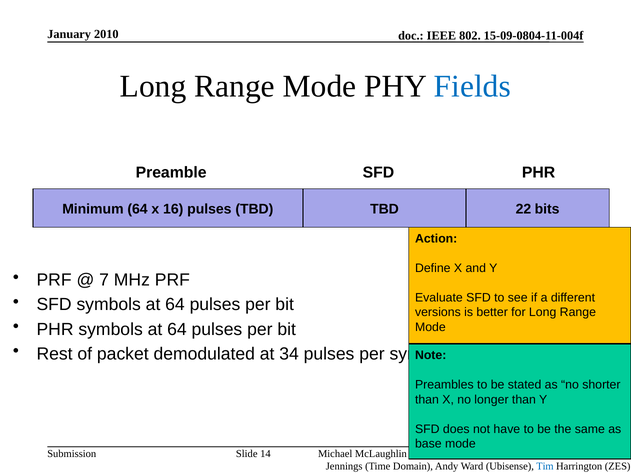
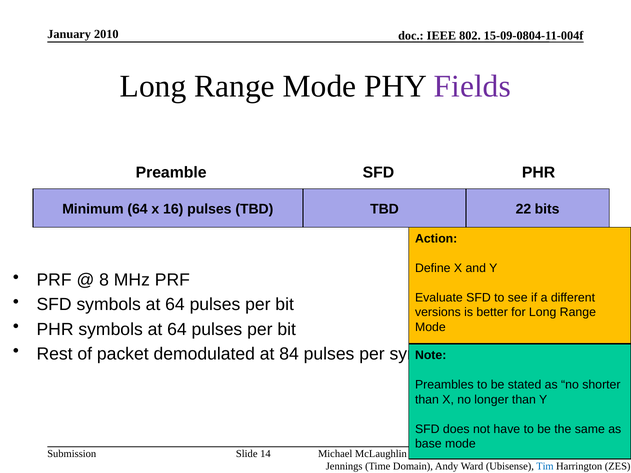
Fields colour: blue -> purple
7: 7 -> 8
34: 34 -> 84
